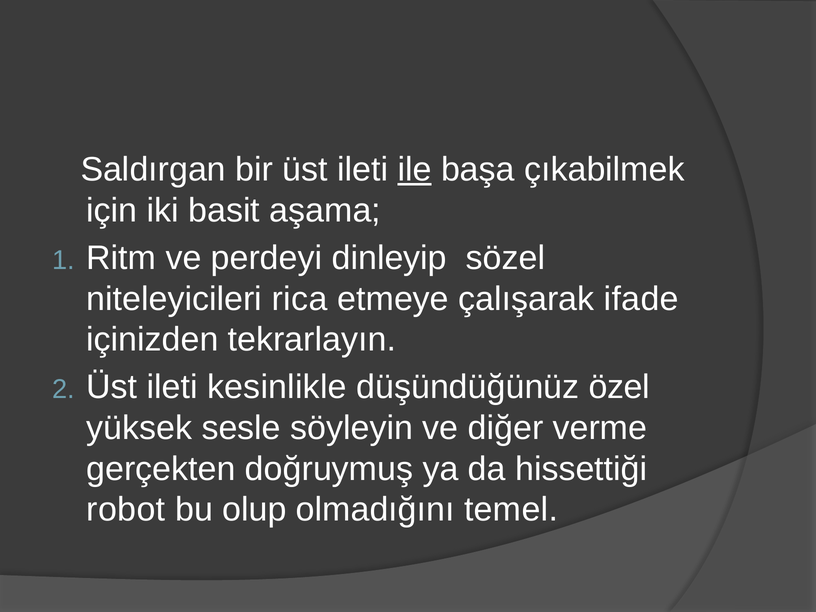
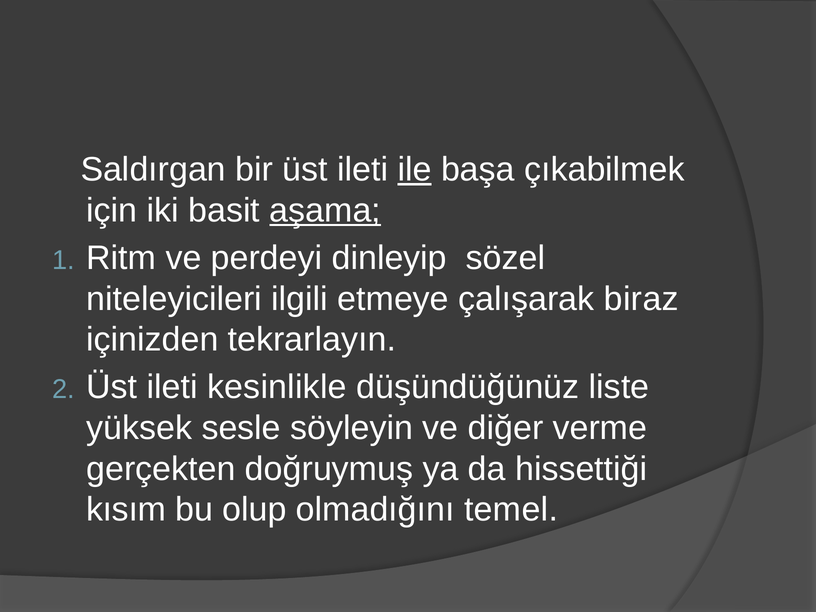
aşama underline: none -> present
rica: rica -> ilgili
ifade: ifade -> biraz
özel: özel -> liste
robot: robot -> kısım
